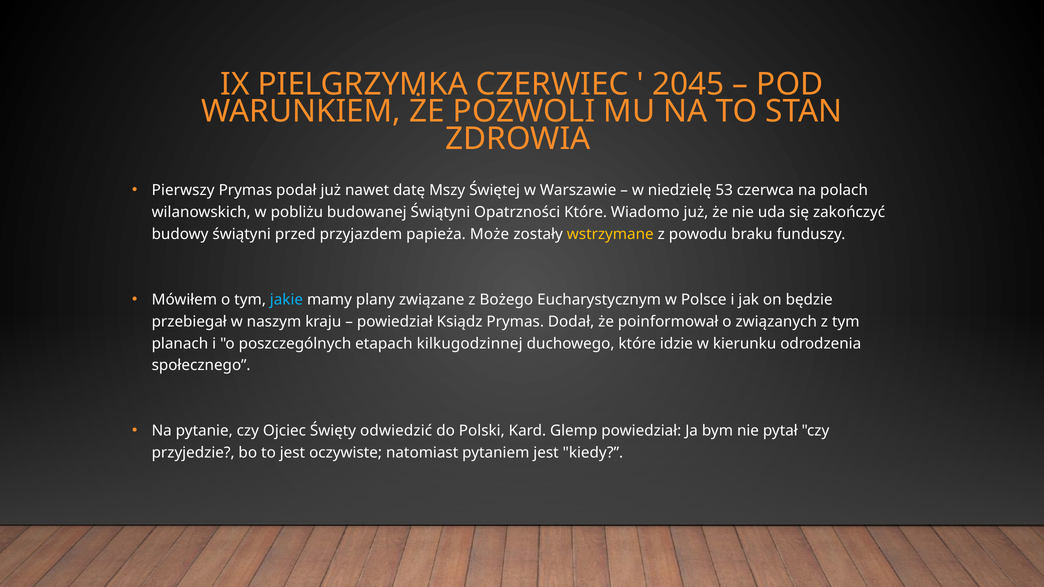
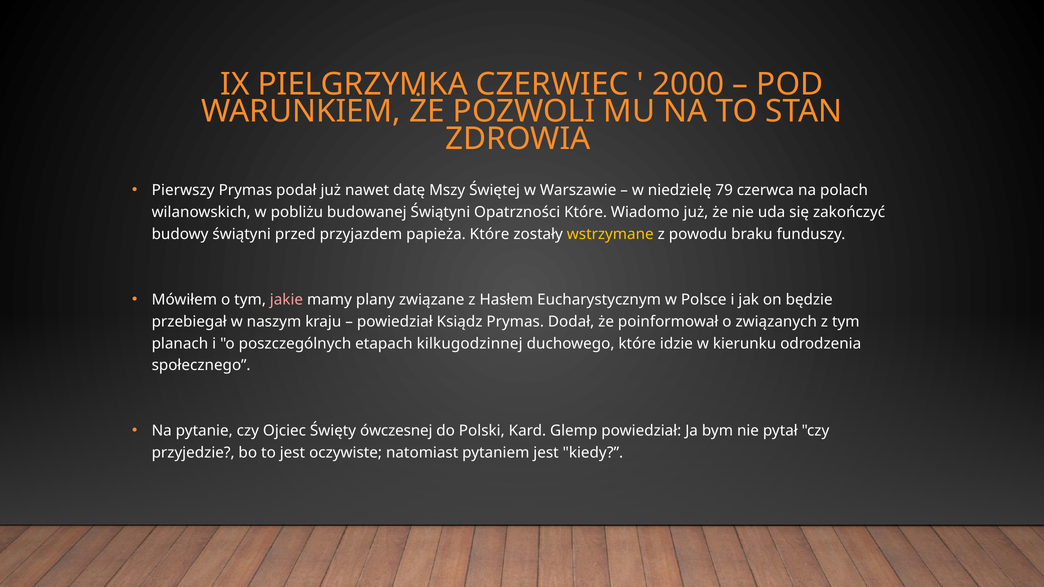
2045: 2045 -> 2000
53: 53 -> 79
papieża Może: Może -> Które
jakie colour: light blue -> pink
Bożego: Bożego -> Hasłem
odwiedzić: odwiedzić -> ówczesnej
